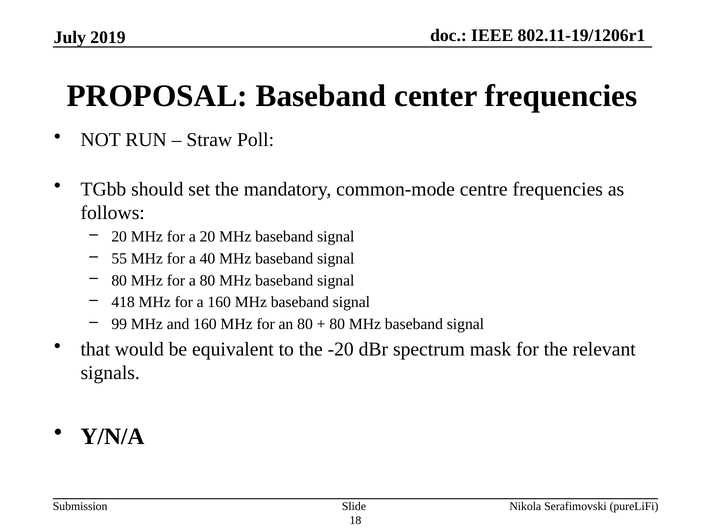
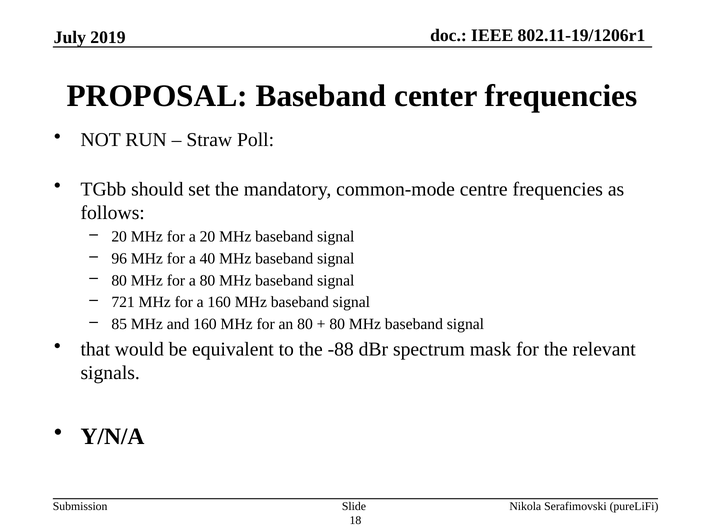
55: 55 -> 96
418: 418 -> 721
99: 99 -> 85
-20: -20 -> -88
